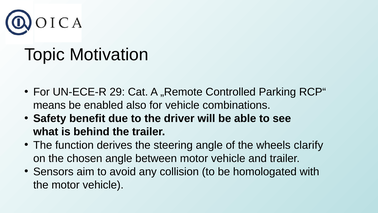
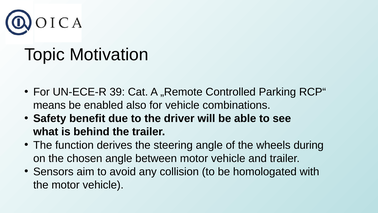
29: 29 -> 39
clarify: clarify -> during
